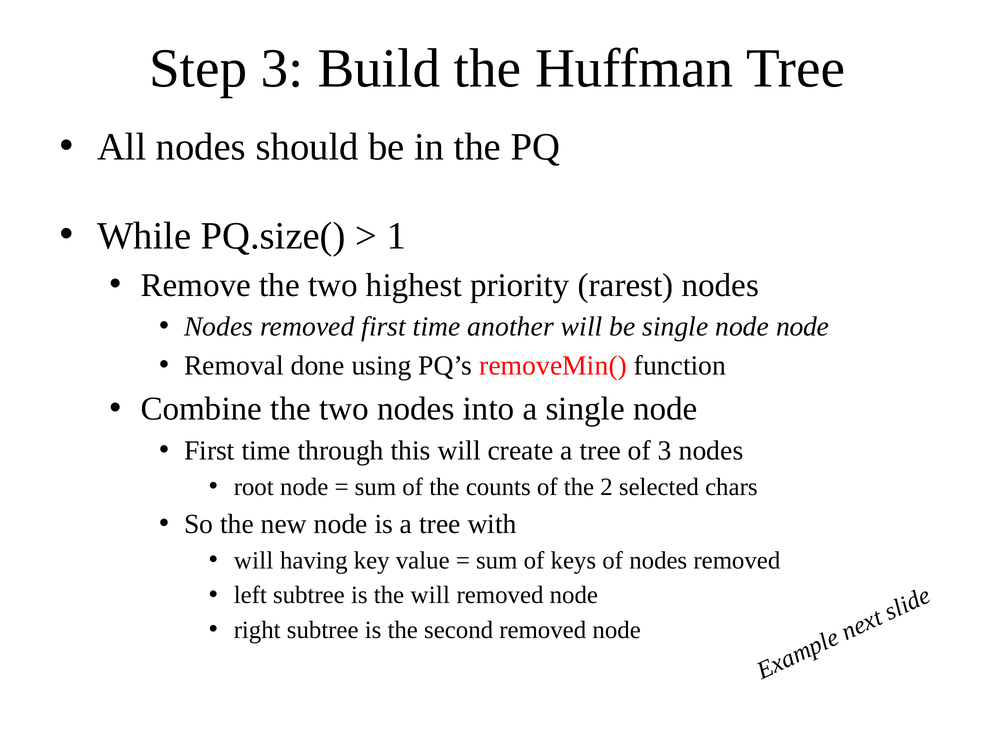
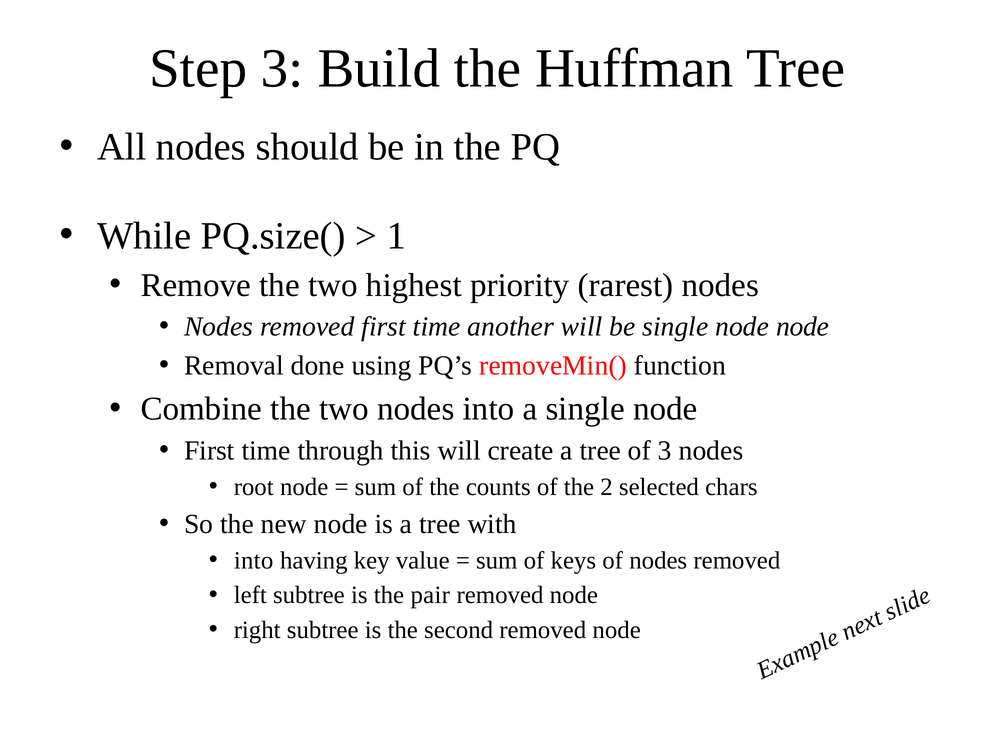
will at (254, 561): will -> into
the will: will -> pair
